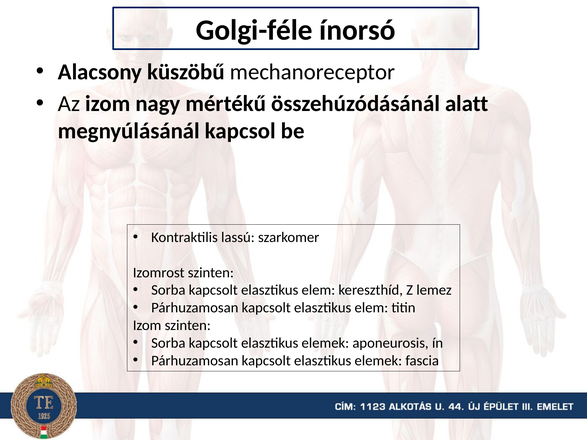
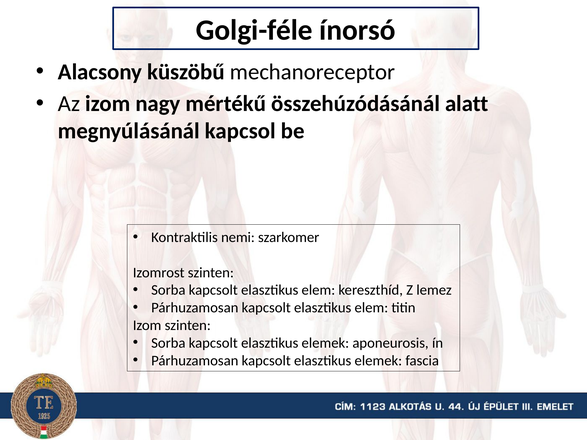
lassú: lassú -> nemi
